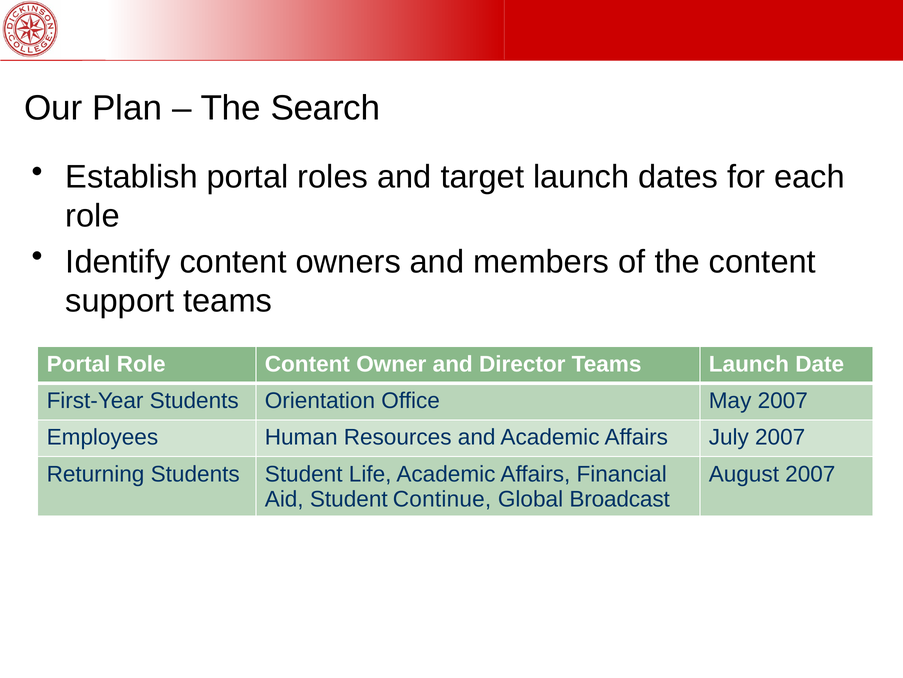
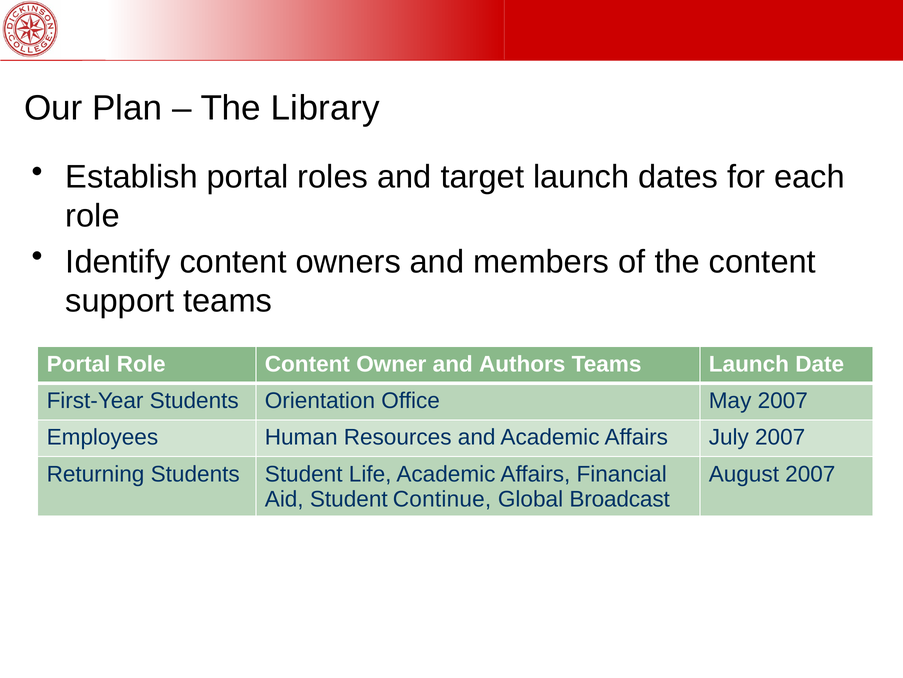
Search: Search -> Library
Director: Director -> Authors
